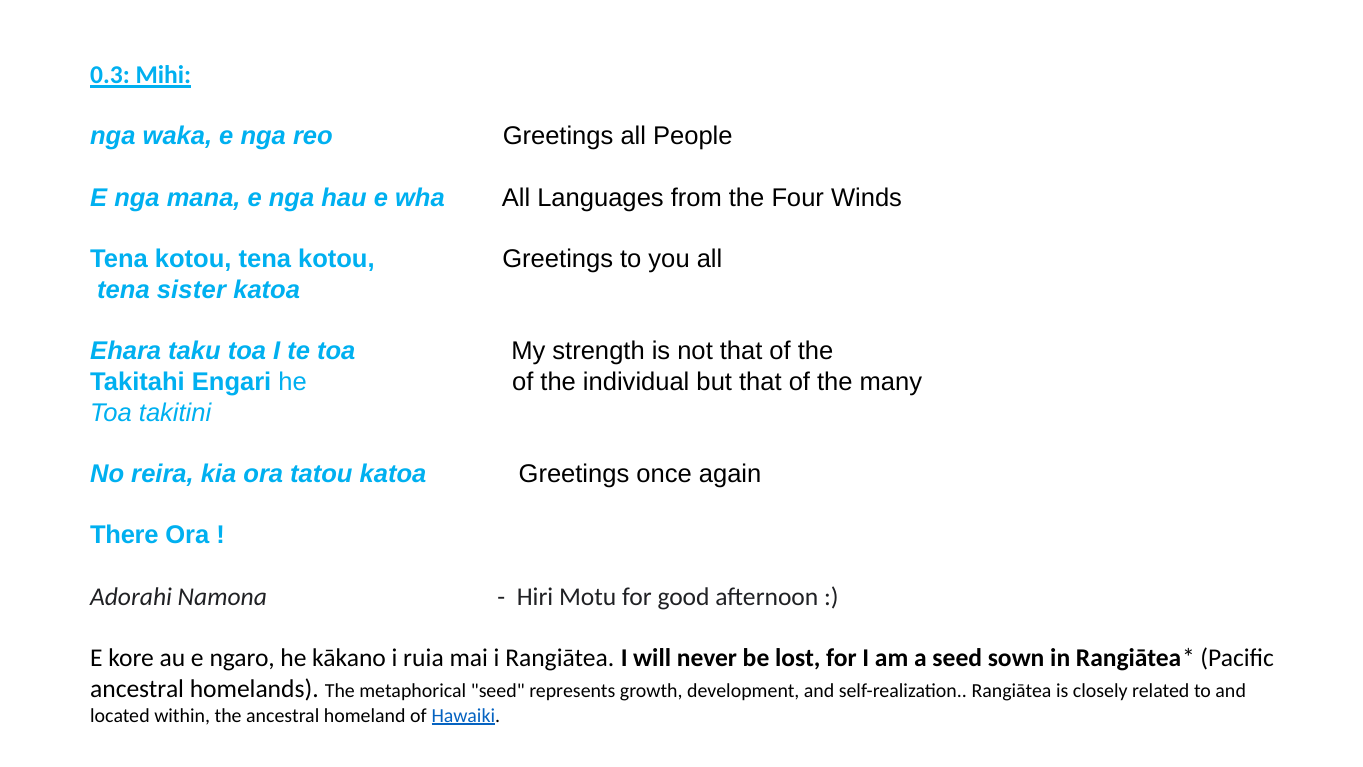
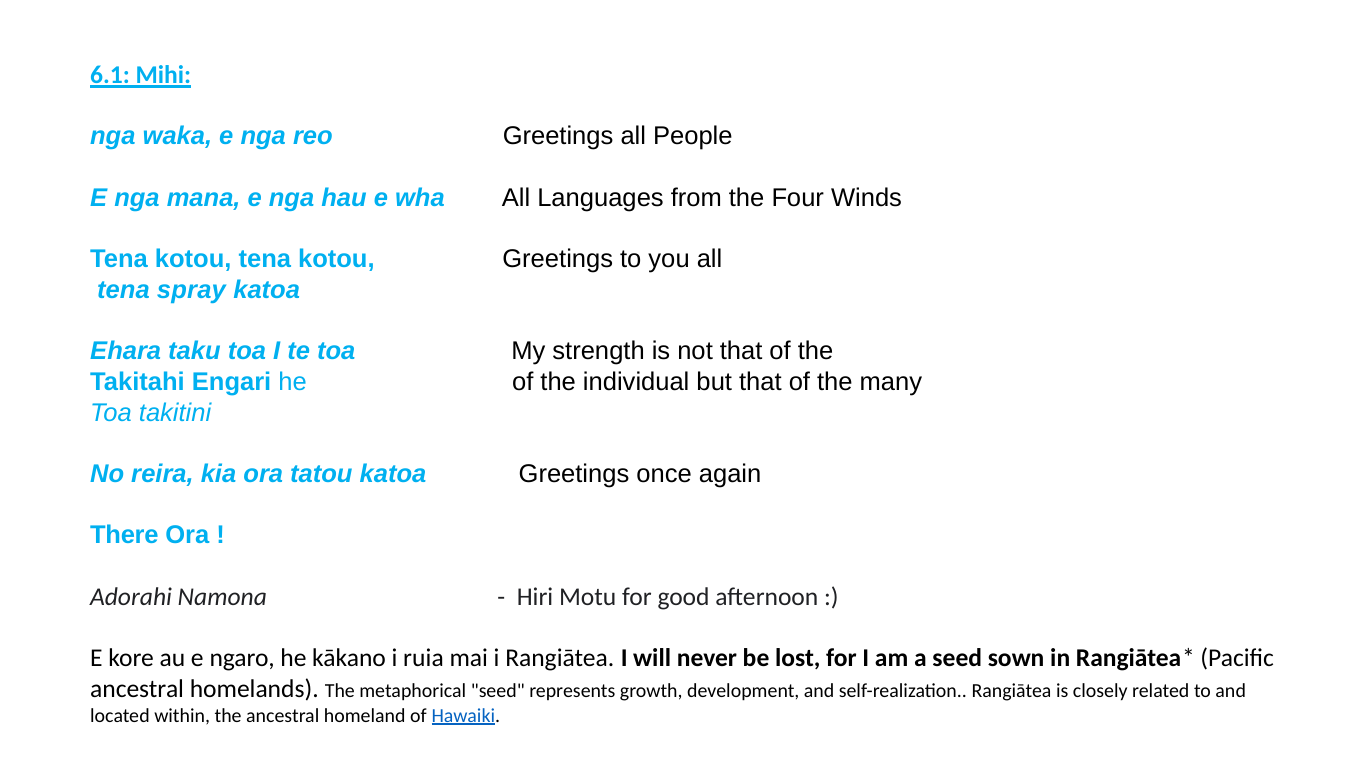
0.3: 0.3 -> 6.1
sister: sister -> spray
